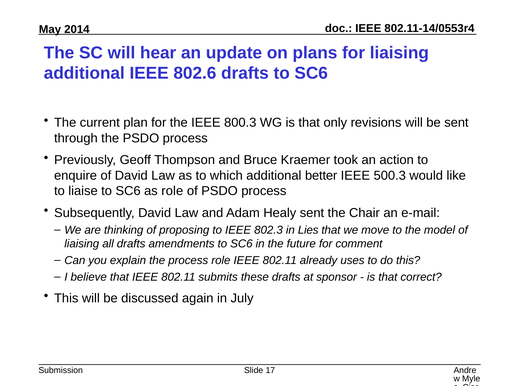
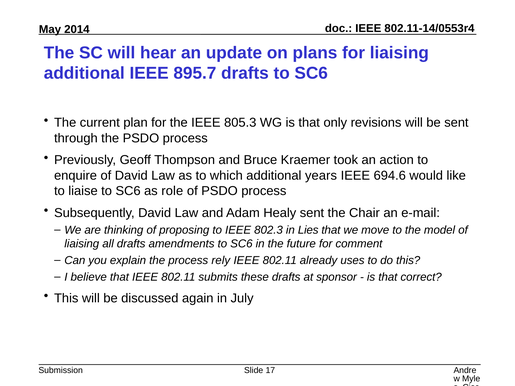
802.6: 802.6 -> 895.7
800.3: 800.3 -> 805.3
better: better -> years
500.3: 500.3 -> 694.6
process role: role -> rely
